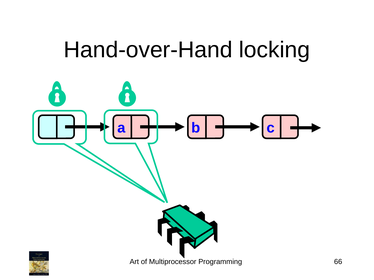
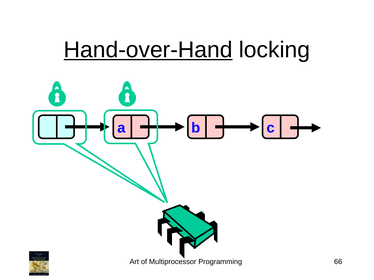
Hand-over-Hand underline: none -> present
